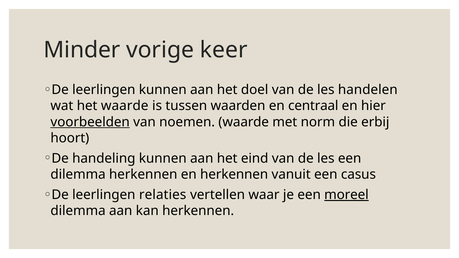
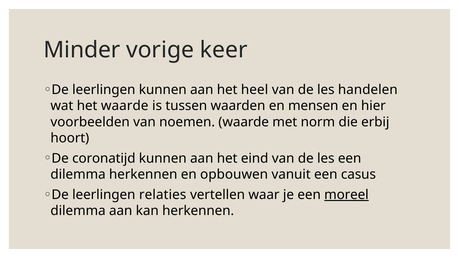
doel: doel -> heel
centraal: centraal -> mensen
voorbeelden underline: present -> none
handeling: handeling -> coronatijd
en herkennen: herkennen -> opbouwen
